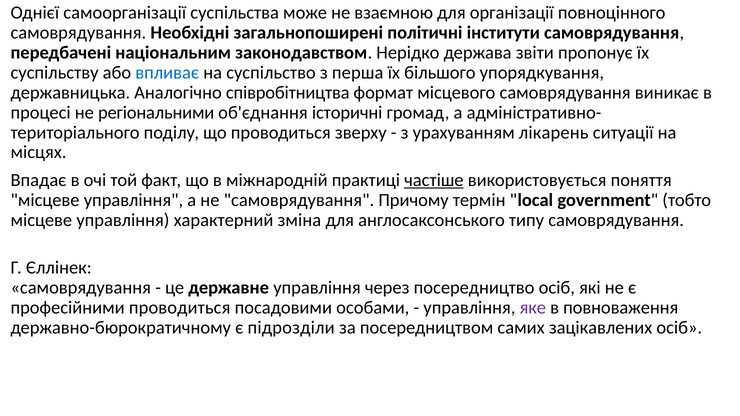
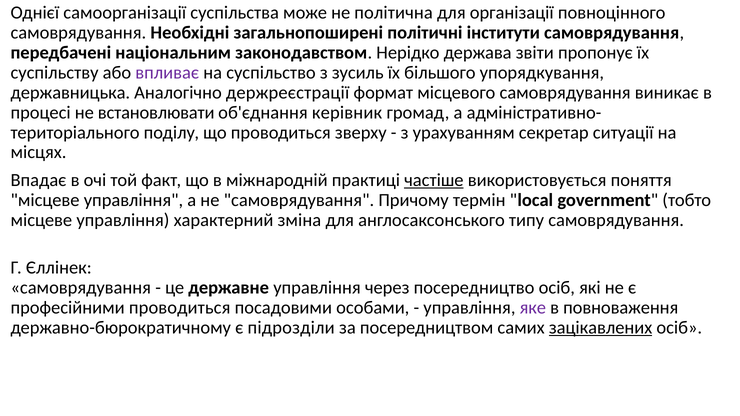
взаємною: взаємною -> політична
впливає colour: blue -> purple
перша: перша -> зусиль
співробітництва: співробітництва -> держреєстрації
регіональними: регіональними -> встановлювати
історичні: історичні -> керівник
лікарень: лікарень -> секретар
зацікавлених underline: none -> present
